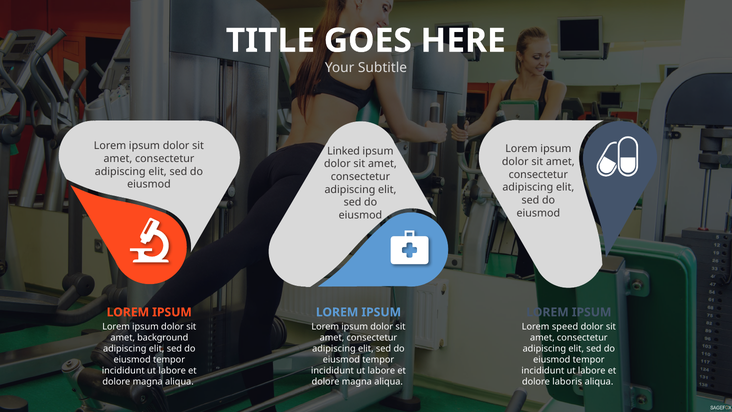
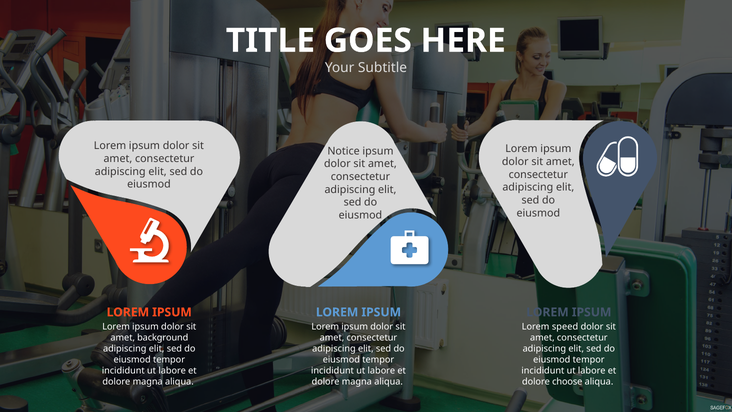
Linked: Linked -> Notice
laboris: laboris -> choose
